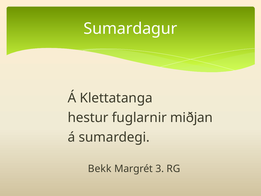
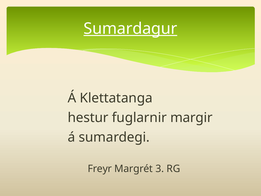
Sumardagur underline: none -> present
miðjan: miðjan -> margir
Bekk: Bekk -> Freyr
